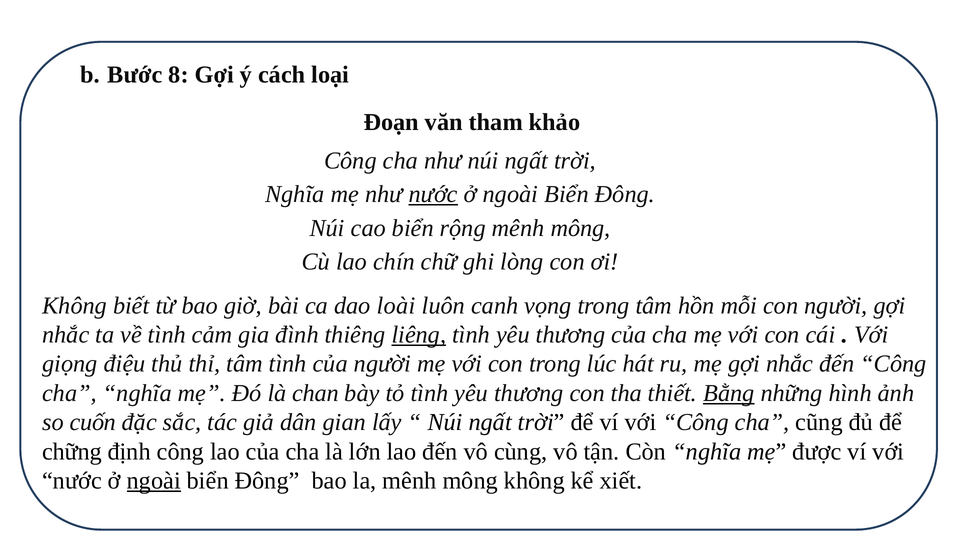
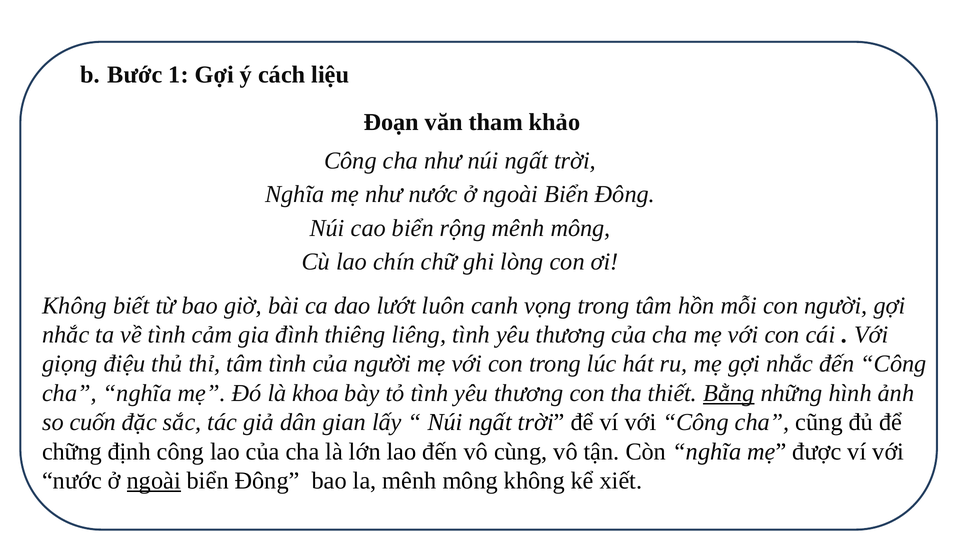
8: 8 -> 1
loại: loại -> liệu
nước at (433, 194) underline: present -> none
loài: loài -> lướt
liêng underline: present -> none
chan: chan -> khoa
